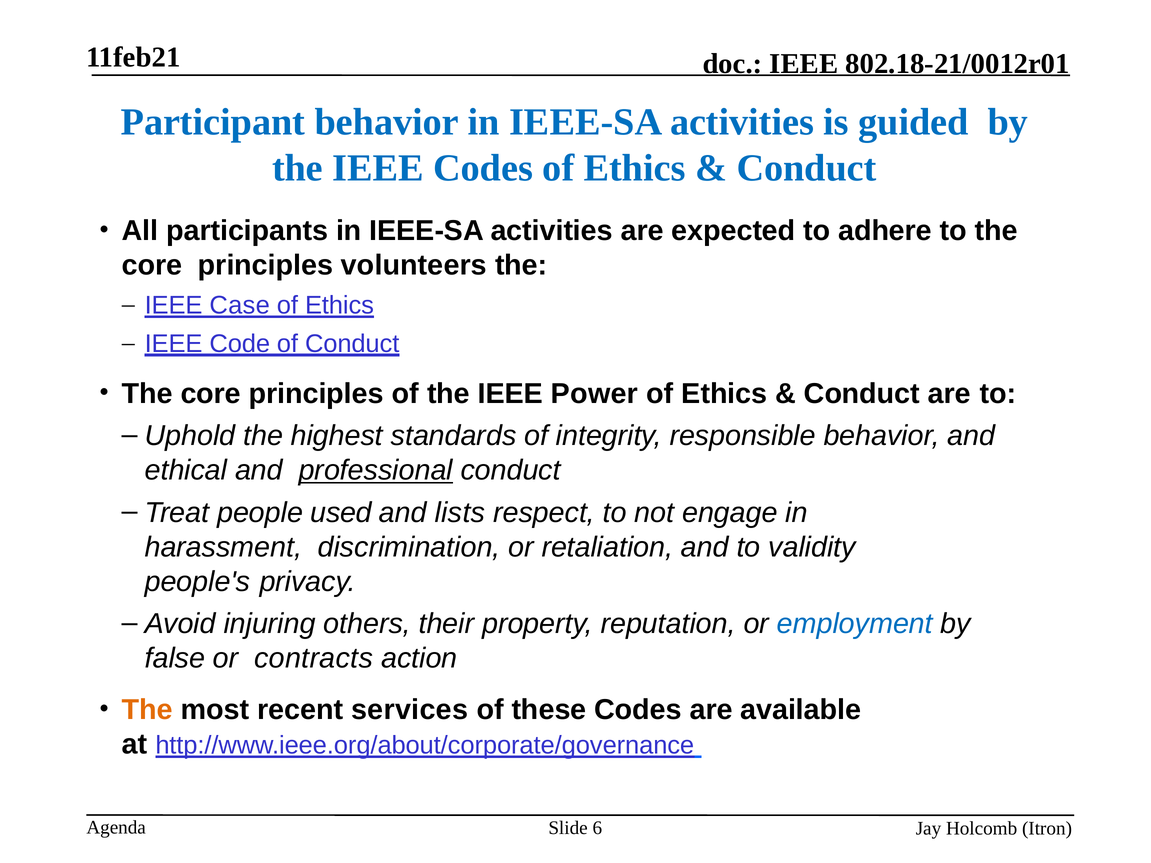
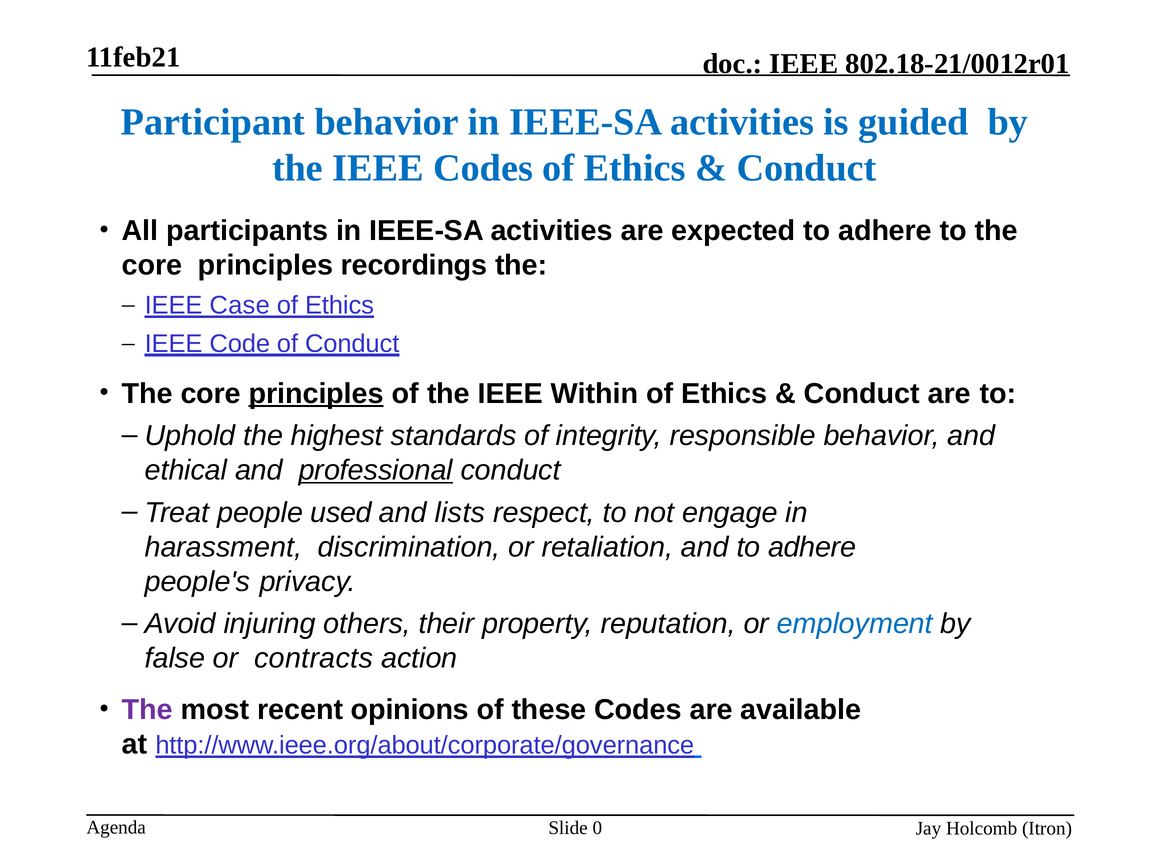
volunteers: volunteers -> recordings
principles at (316, 394) underline: none -> present
Power: Power -> Within
and to validity: validity -> adhere
The at (147, 710) colour: orange -> purple
services: services -> opinions
6: 6 -> 0
